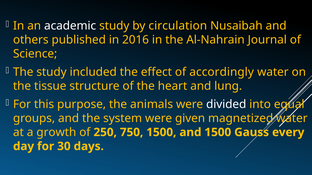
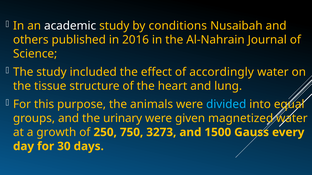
circulation: circulation -> conditions
divided colour: white -> light blue
system: system -> urinary
750 1500: 1500 -> 3273
